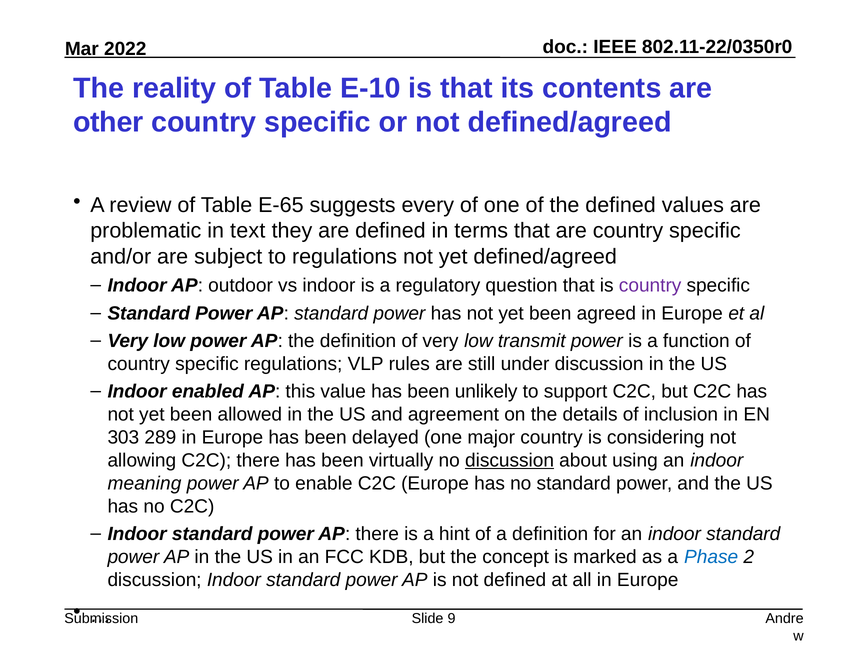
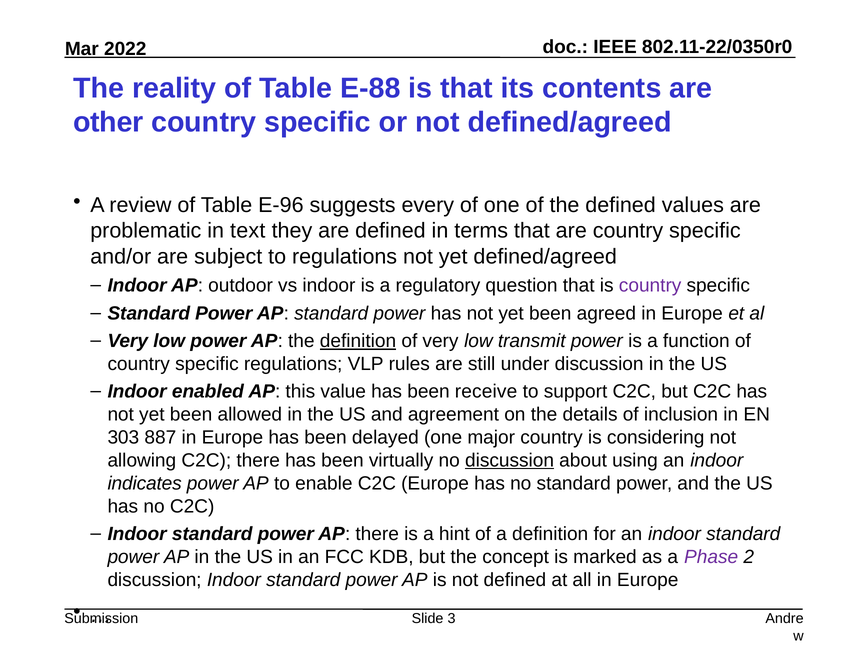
E-10: E-10 -> E-88
E-65: E-65 -> E-96
definition at (358, 341) underline: none -> present
unlikely: unlikely -> receive
289: 289 -> 887
meaning: meaning -> indicates
Phase colour: blue -> purple
9: 9 -> 3
